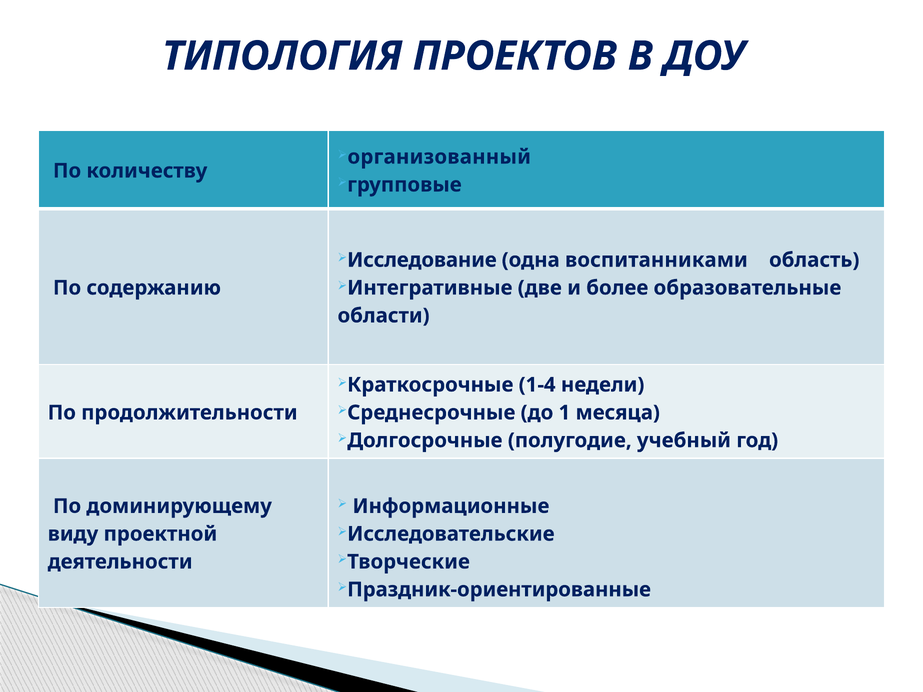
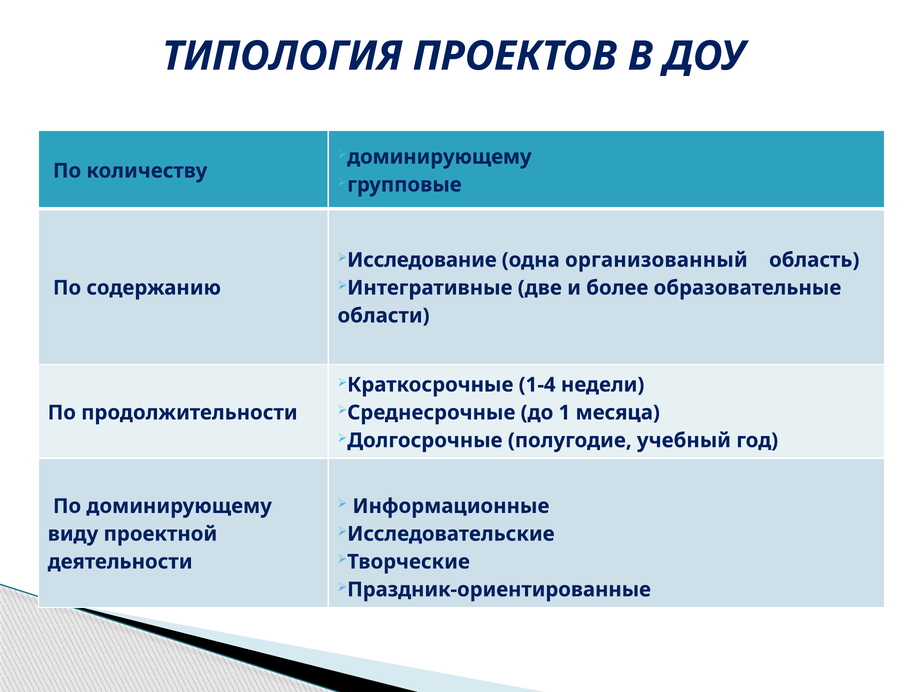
организованный at (439, 157): организованный -> доминирующему
воспитанниками: воспитанниками -> организованный
